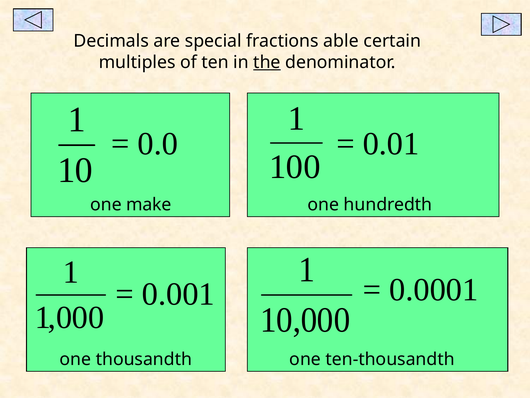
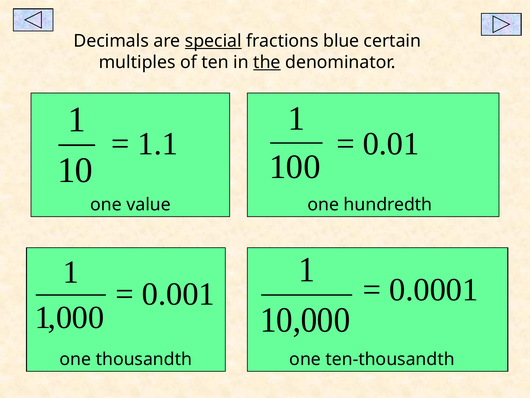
special underline: none -> present
able: able -> blue
0.0: 0.0 -> 1.1
make: make -> value
